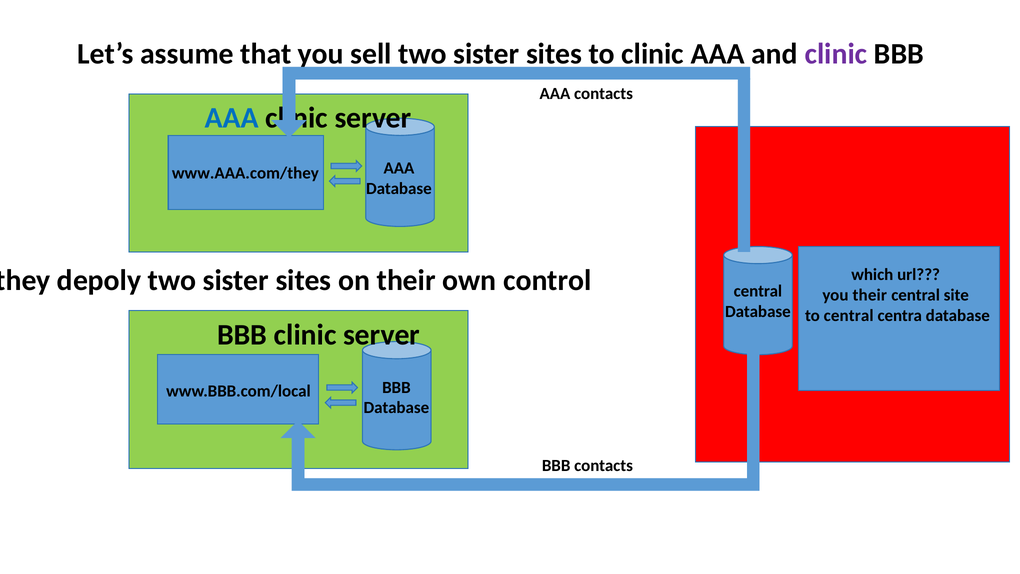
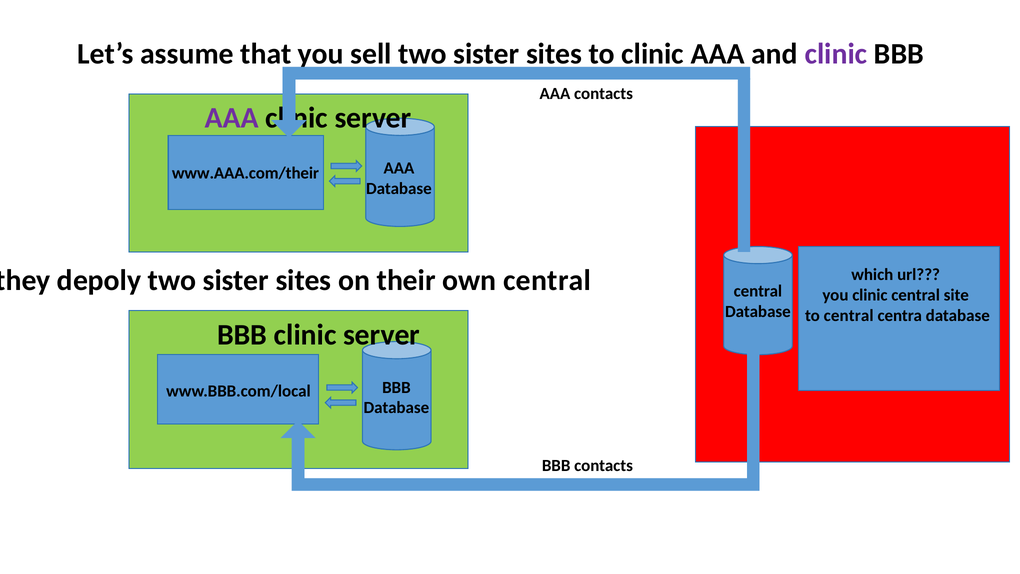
AAA at (232, 118) colour: blue -> purple
www.AAA.com/they: www.AAA.com/they -> www.AAA.com/their
own control: control -> central
you their: their -> clinic
